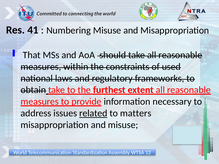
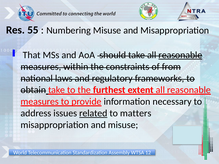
41: 41 -> 55
reasonable at (180, 55) underline: none -> present
used: used -> from
